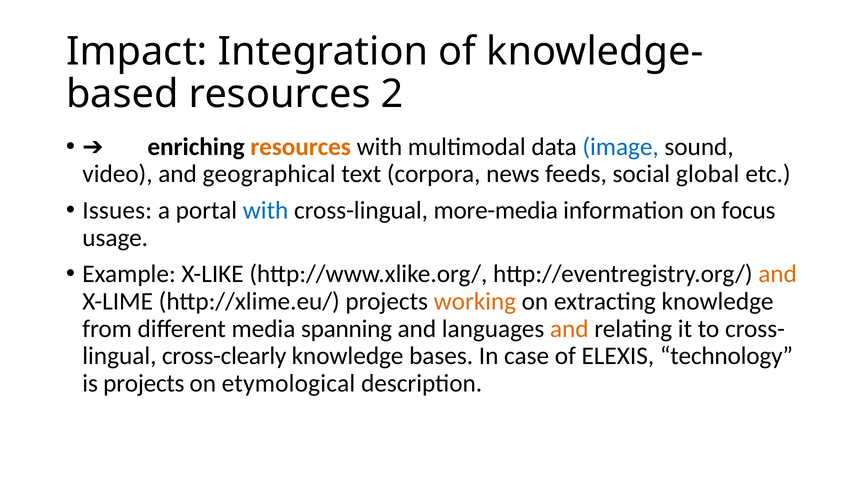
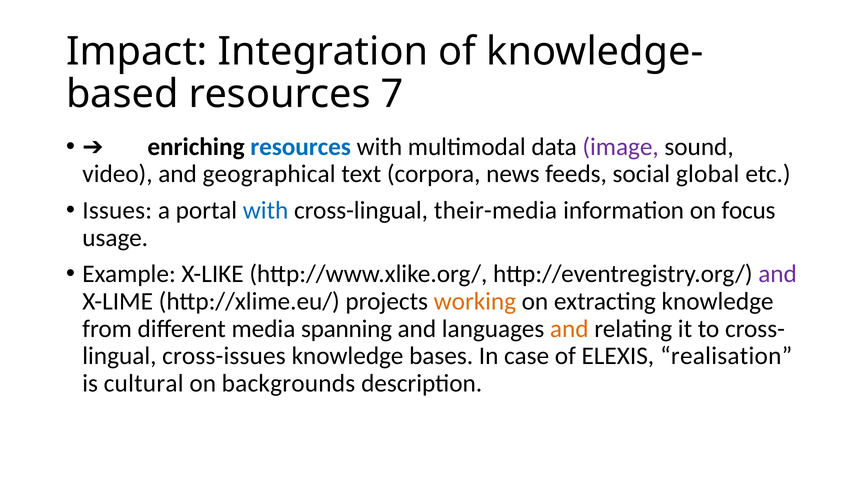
2: 2 -> 7
resources at (301, 147) colour: orange -> blue
image colour: blue -> purple
more-media: more-media -> their-media
and at (778, 274) colour: orange -> purple
cross-clearly: cross-clearly -> cross-issues
technology: technology -> realisation
is projects: projects -> cultural
etymological: etymological -> backgrounds
